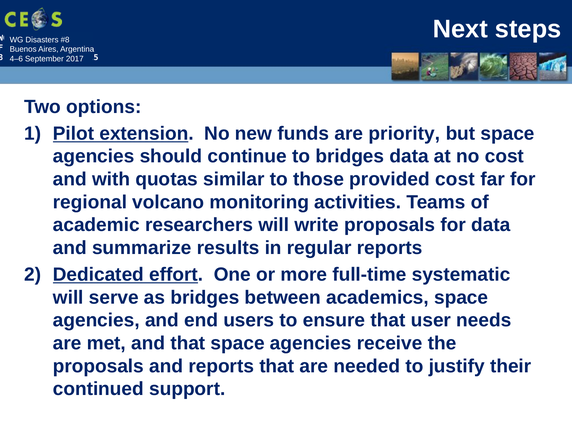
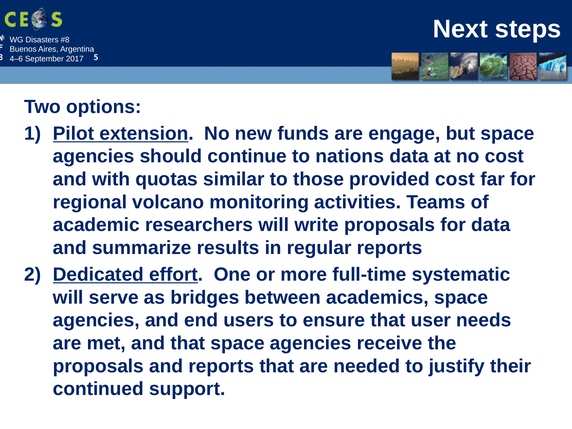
priority: priority -> engage
to bridges: bridges -> nations
